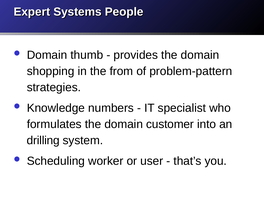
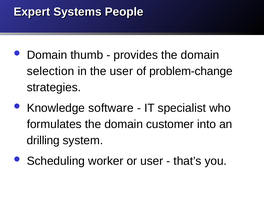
shopping: shopping -> selection
the from: from -> user
problem-pattern: problem-pattern -> problem-change
numbers: numbers -> software
